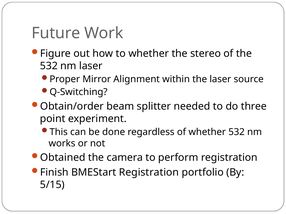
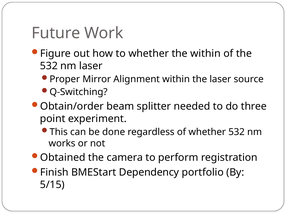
the stereo: stereo -> within
BMEStart Registration: Registration -> Dependency
